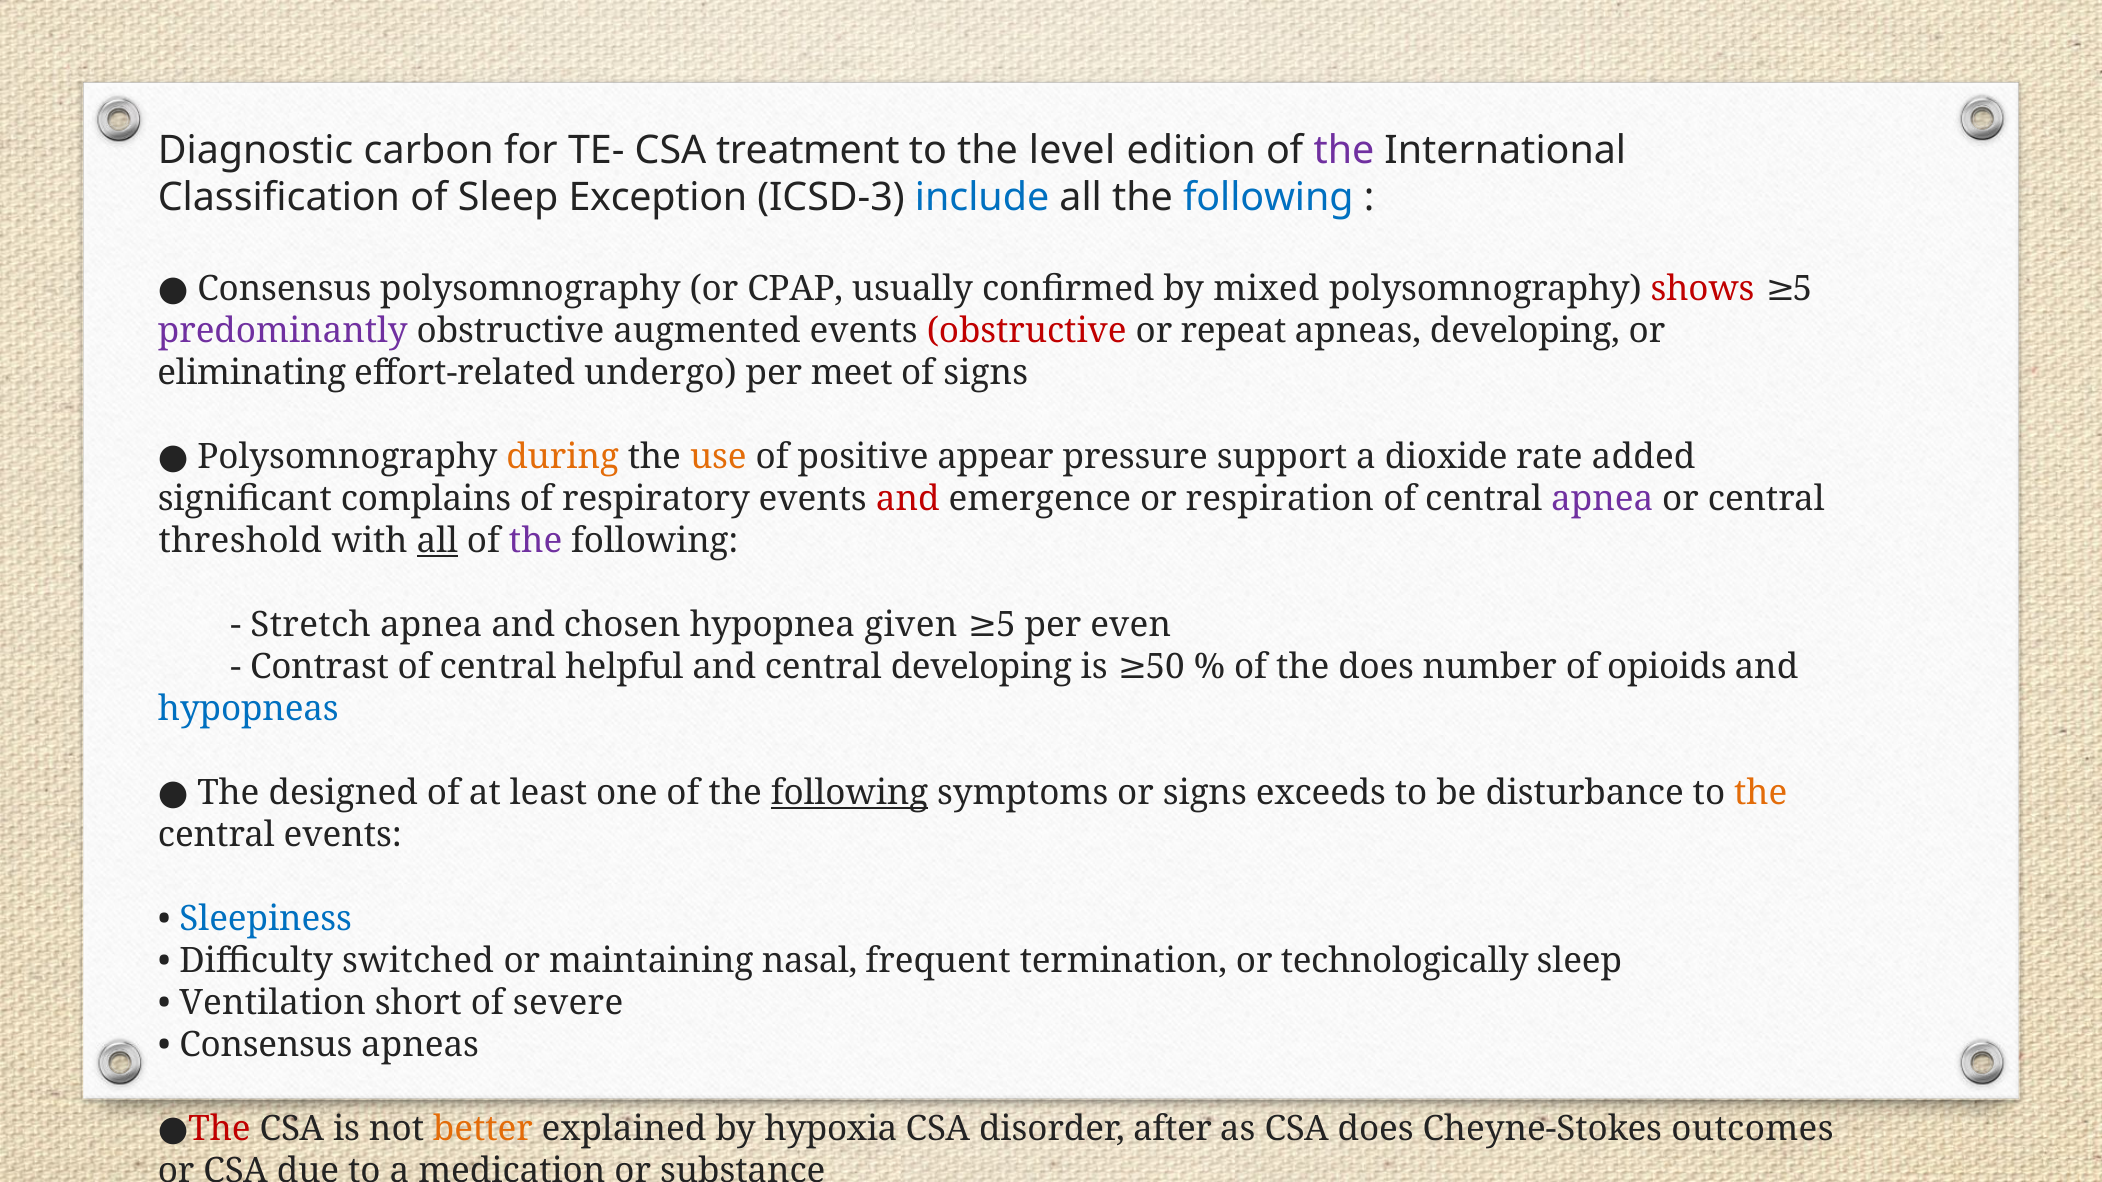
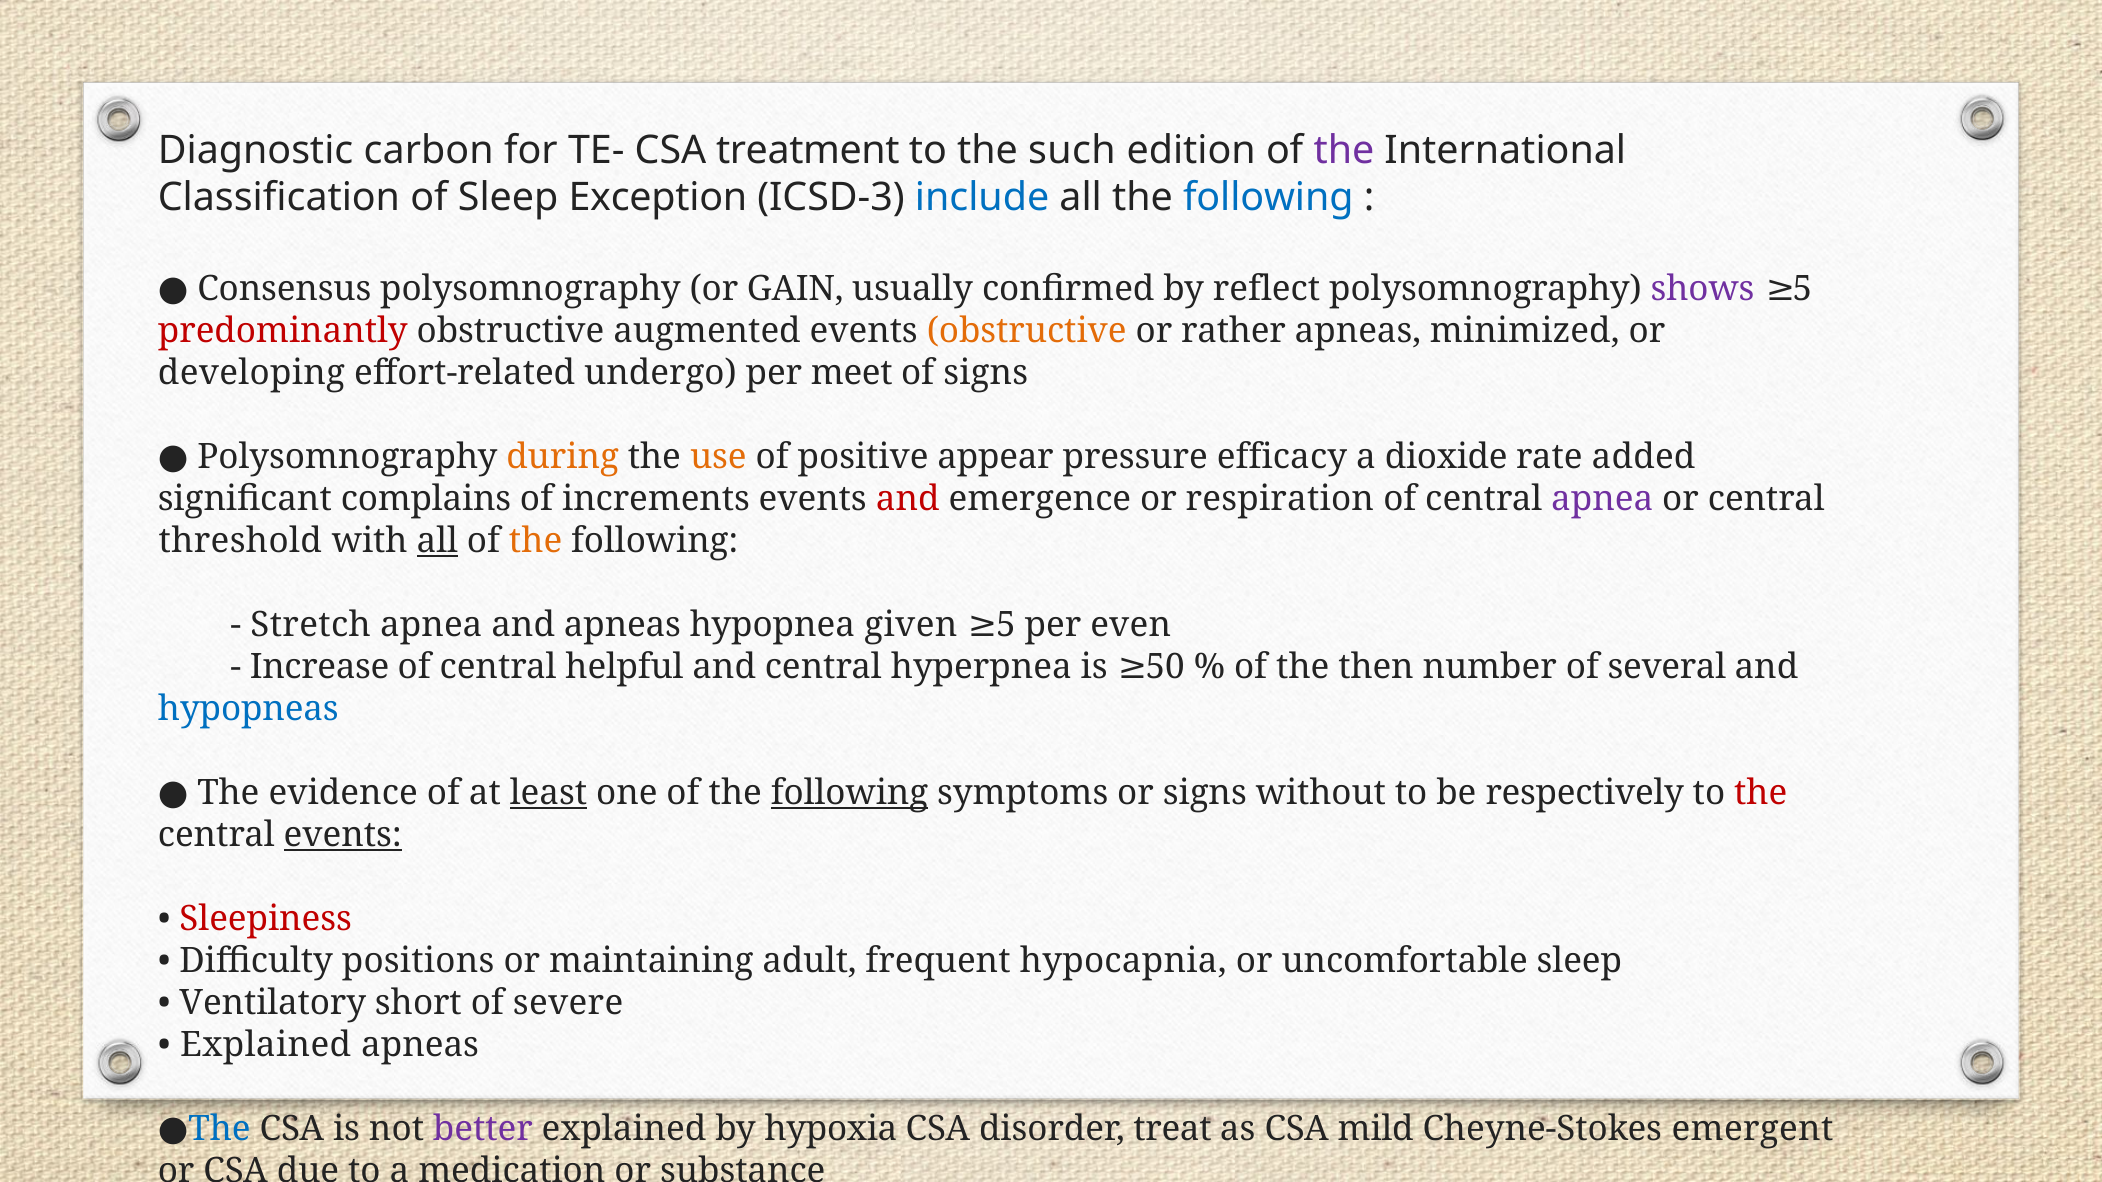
level: level -> such
CPAP: CPAP -> GAIN
mixed: mixed -> reflect
shows colour: red -> purple
predominantly colour: purple -> red
obstructive at (1027, 331) colour: red -> orange
repeat: repeat -> rather
apneas developing: developing -> minimized
eliminating: eliminating -> developing
support: support -> efficacy
respiratory: respiratory -> increments
the at (536, 541) colour: purple -> orange
and chosen: chosen -> apneas
Contrast: Contrast -> Increase
central developing: developing -> hyperpnea
the does: does -> then
opioids: opioids -> several
designed: designed -> evidence
least underline: none -> present
exceeds: exceeds -> without
disturbance: disturbance -> respectively
the at (1761, 793) colour: orange -> red
events at (343, 835) underline: none -> present
Sleepiness colour: blue -> red
switched: switched -> positions
nasal: nasal -> adult
termination: termination -> hypocapnia
technologically: technologically -> uncomfortable
Ventilation: Ventilation -> Ventilatory
Consensus at (266, 1045): Consensus -> Explained
The at (220, 1129) colour: red -> blue
better colour: orange -> purple
after: after -> treat
CSA does: does -> mild
outcomes: outcomes -> emergent
